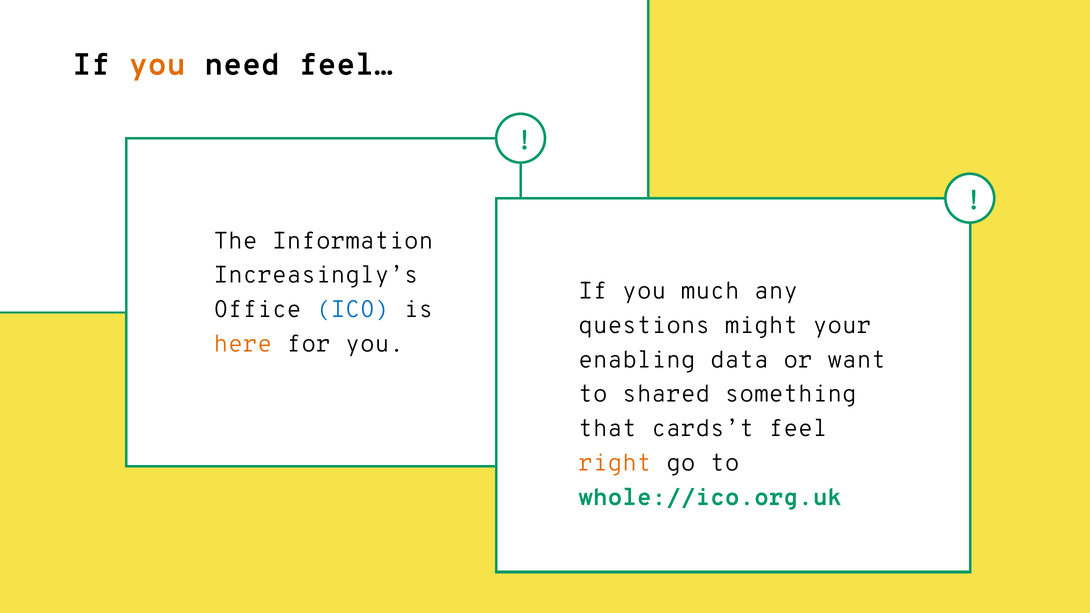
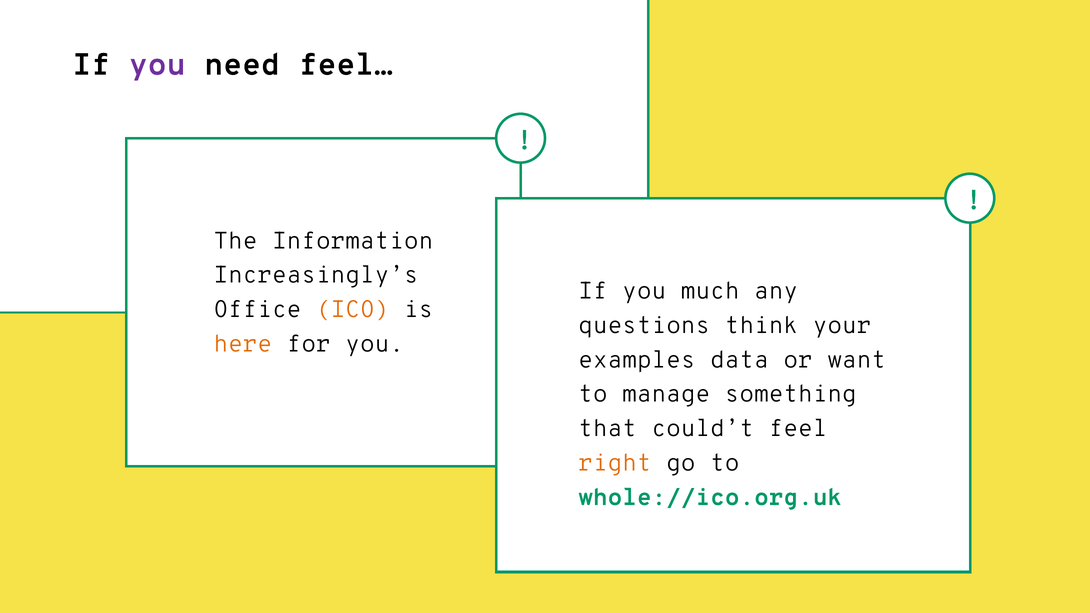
you at (157, 65) colour: orange -> purple
ICO colour: blue -> orange
might: might -> think
enabling: enabling -> examples
shared: shared -> manage
cards’t: cards’t -> could’t
